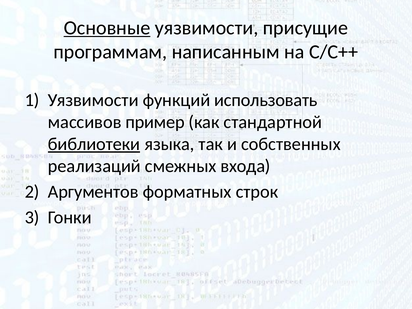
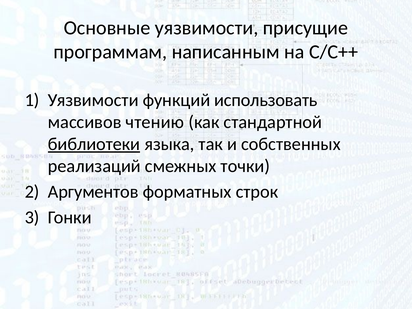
Основные underline: present -> none
пример: пример -> чтению
входа: входа -> точки
